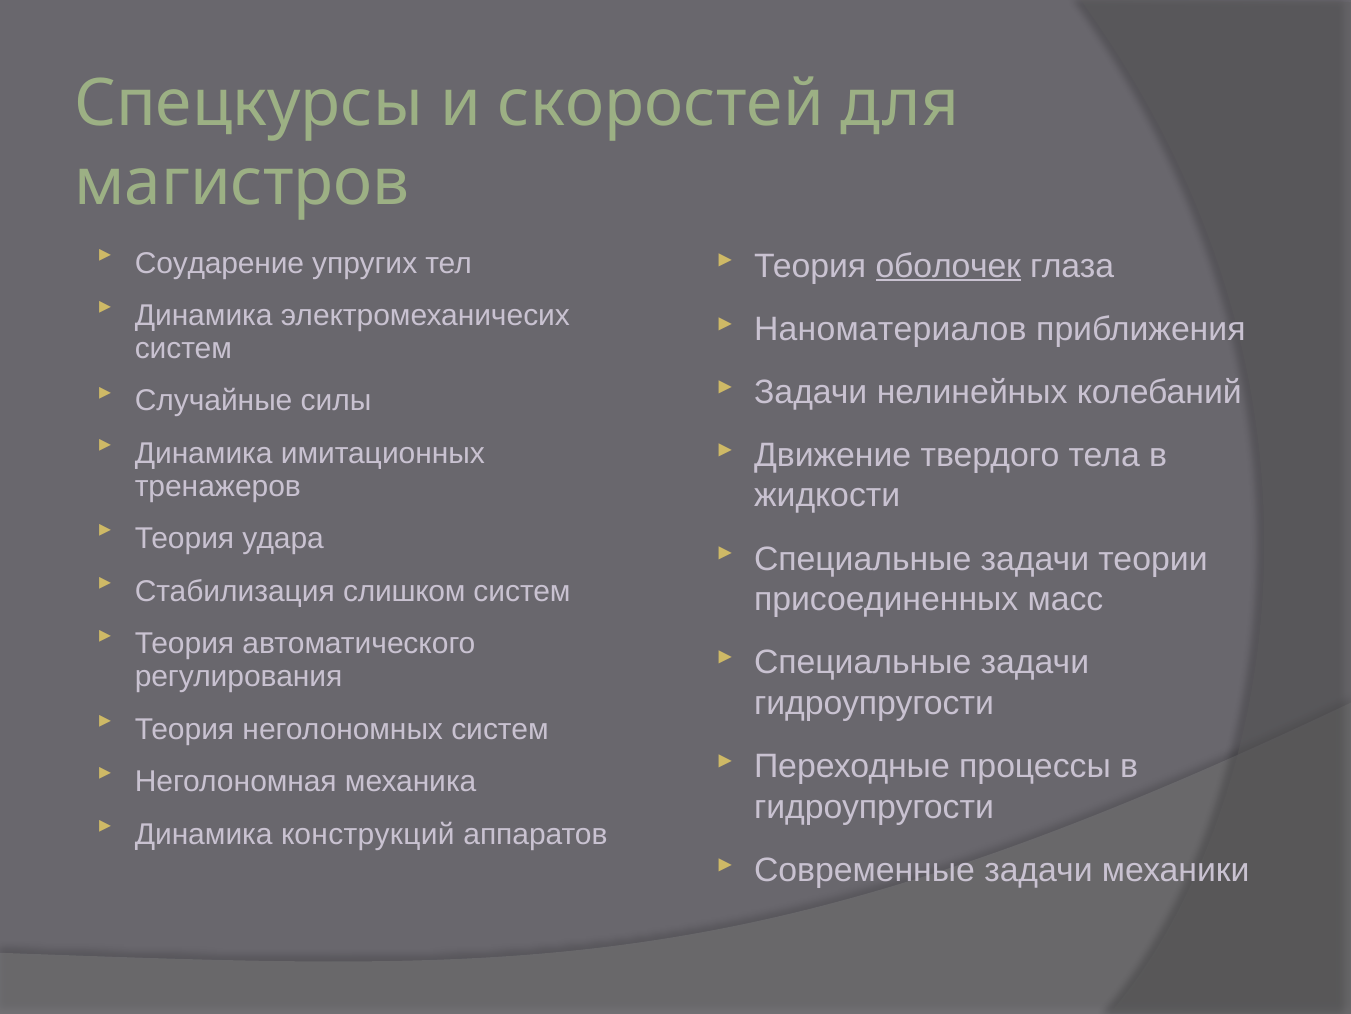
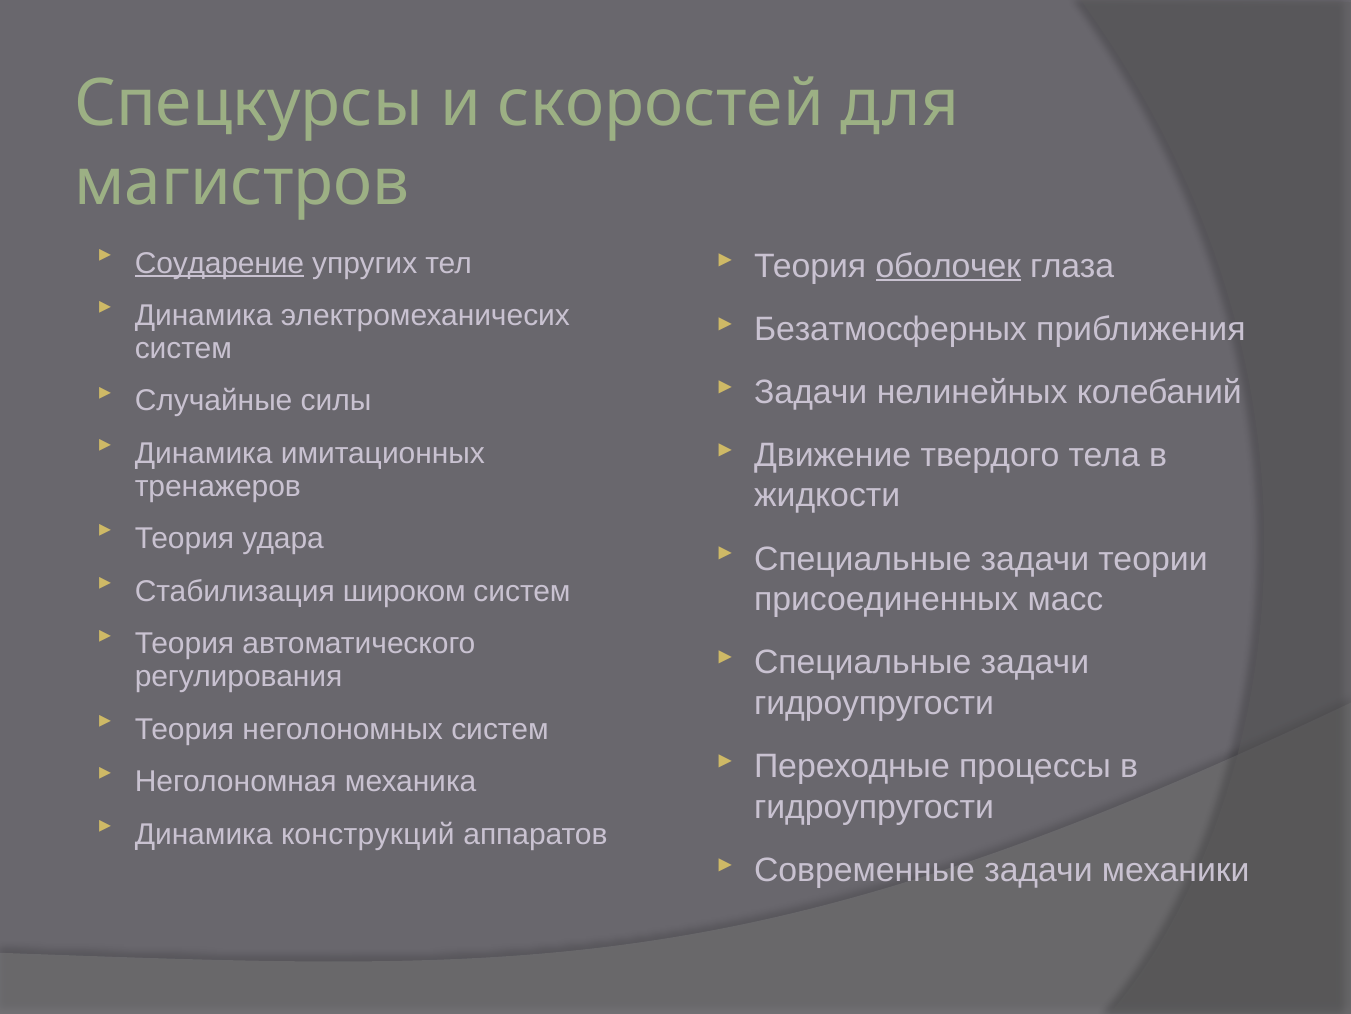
Соударение underline: none -> present
Наноматериалов: Наноматериалов -> Безатмосферных
слишком: слишком -> широком
